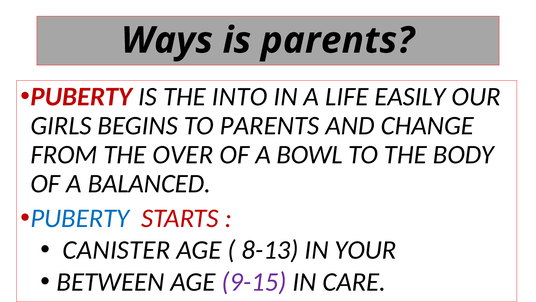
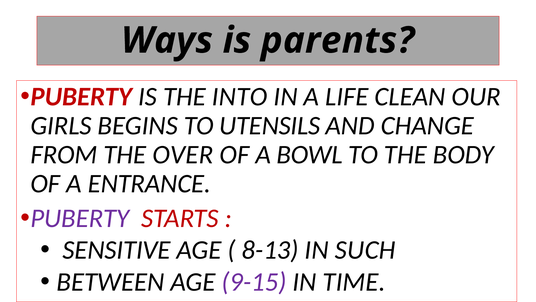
EASILY: EASILY -> CLEAN
TO PARENTS: PARENTS -> UTENSILS
BALANCED: BALANCED -> ENTRANCE
PUBERTY at (80, 218) colour: blue -> purple
CANISTER: CANISTER -> SENSITIVE
YOUR: YOUR -> SUCH
CARE: CARE -> TIME
